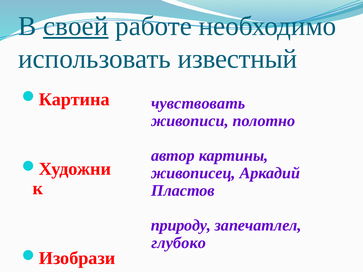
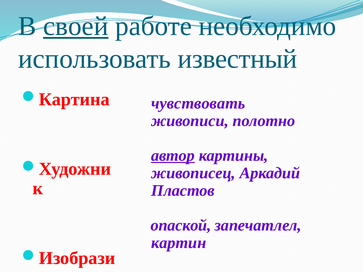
автор underline: none -> present
природу: природу -> опаской
глубоко: глубоко -> картин
